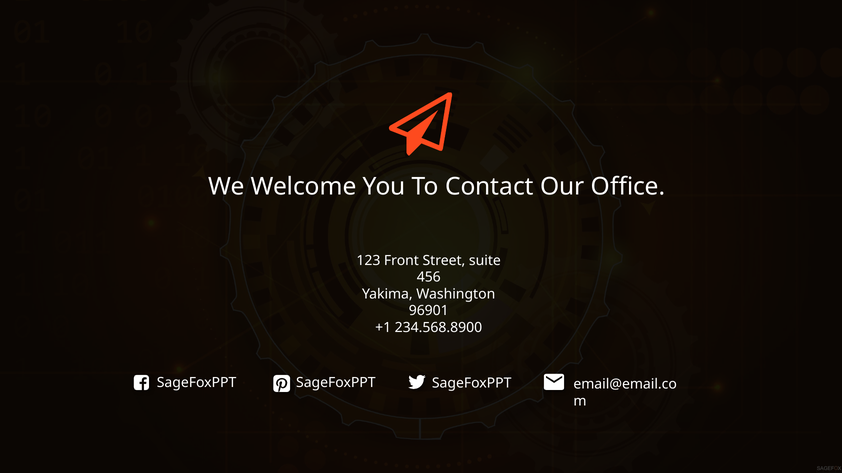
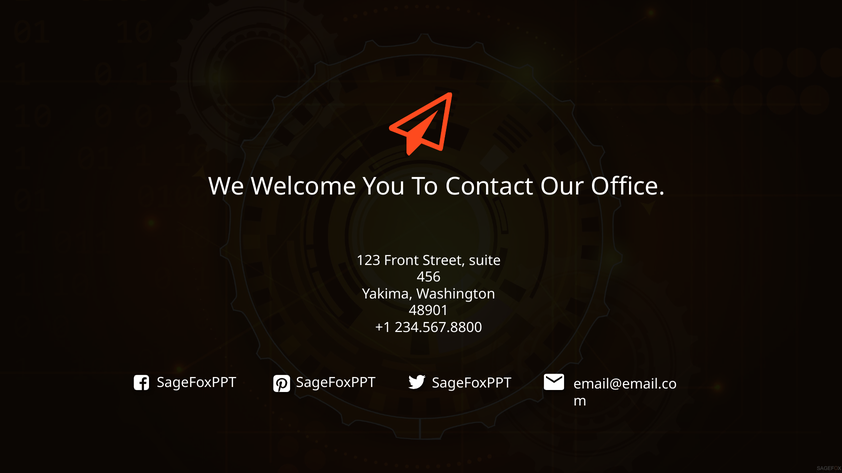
96901: 96901 -> 48901
234.568.8900: 234.568.8900 -> 234.567.8800
